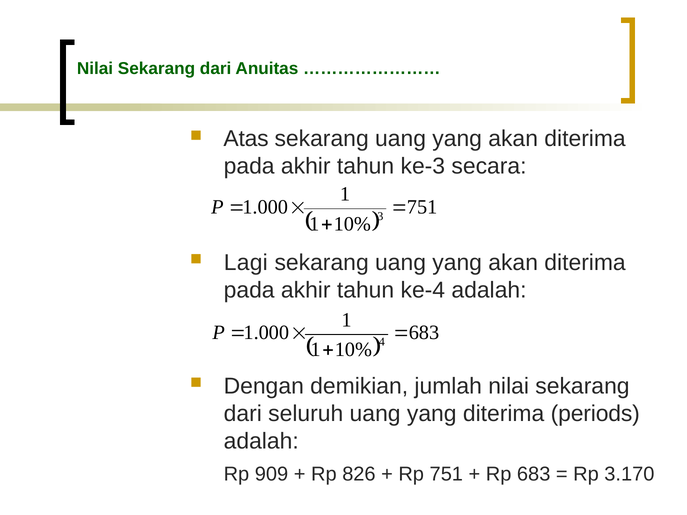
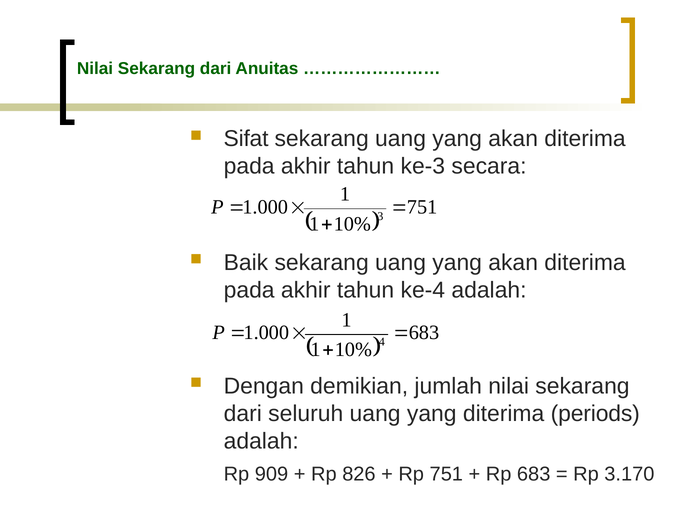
Atas: Atas -> Sifat
Lagi: Lagi -> Baik
